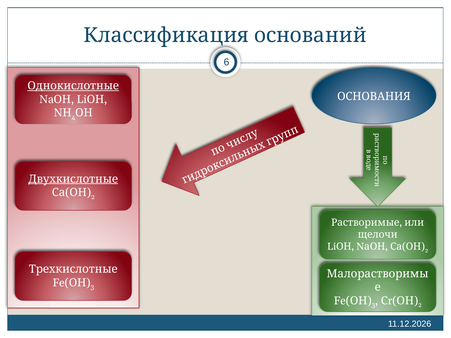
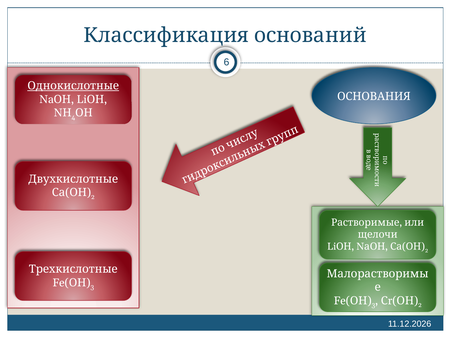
Двухкислотные underline: present -> none
